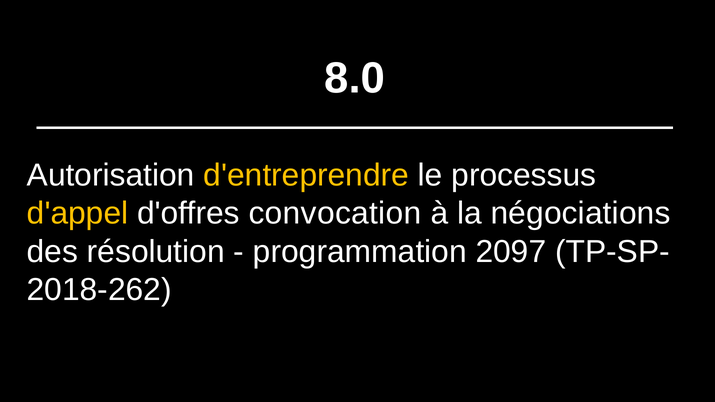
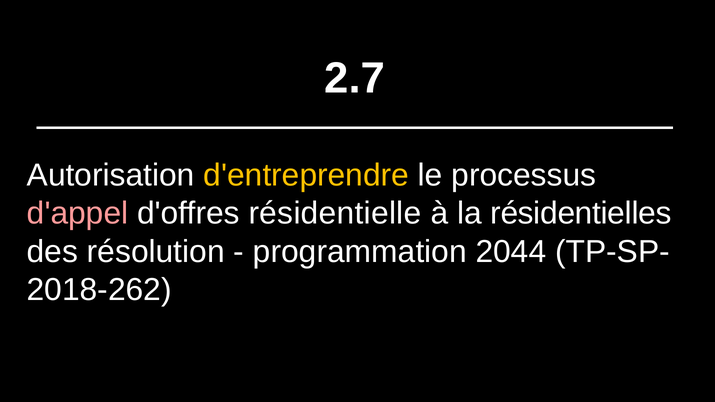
8.0: 8.0 -> 2.7
d'appel colour: yellow -> pink
convocation: convocation -> résidentielle
négociations: négociations -> résidentielles
2097: 2097 -> 2044
